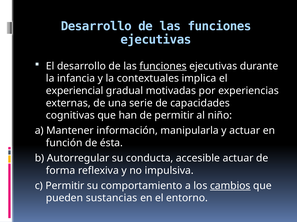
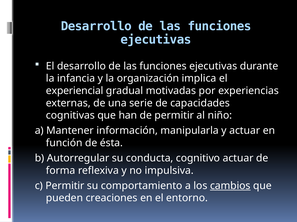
funciones at (163, 66) underline: present -> none
contextuales: contextuales -> organización
accesible: accesible -> cognitivo
sustancias: sustancias -> creaciones
